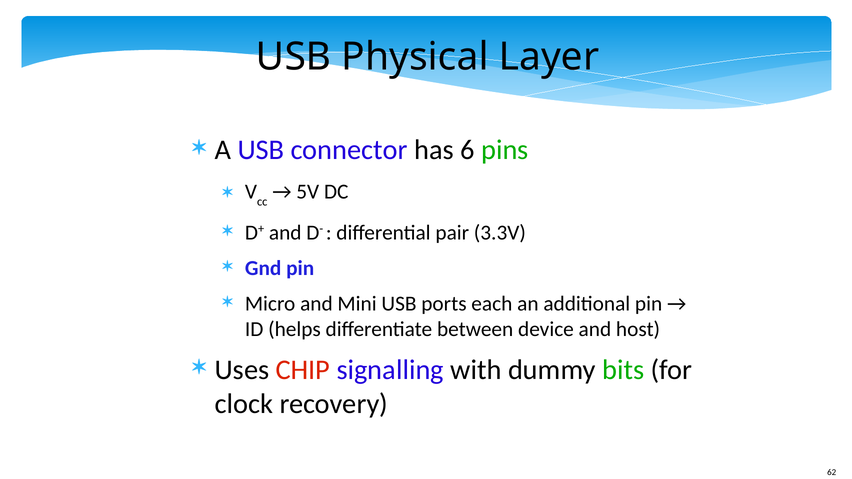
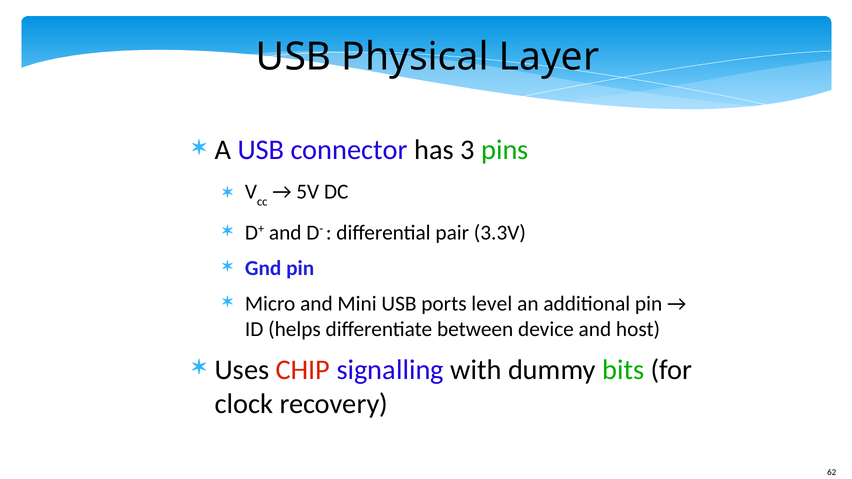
6: 6 -> 3
each: each -> level
